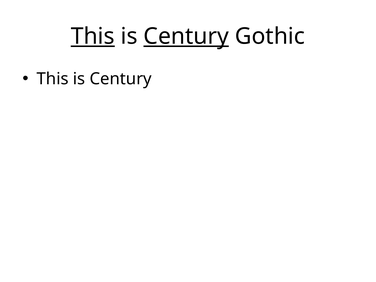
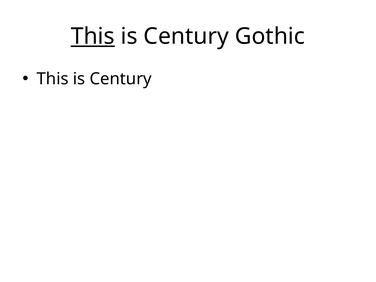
Century at (186, 36) underline: present -> none
